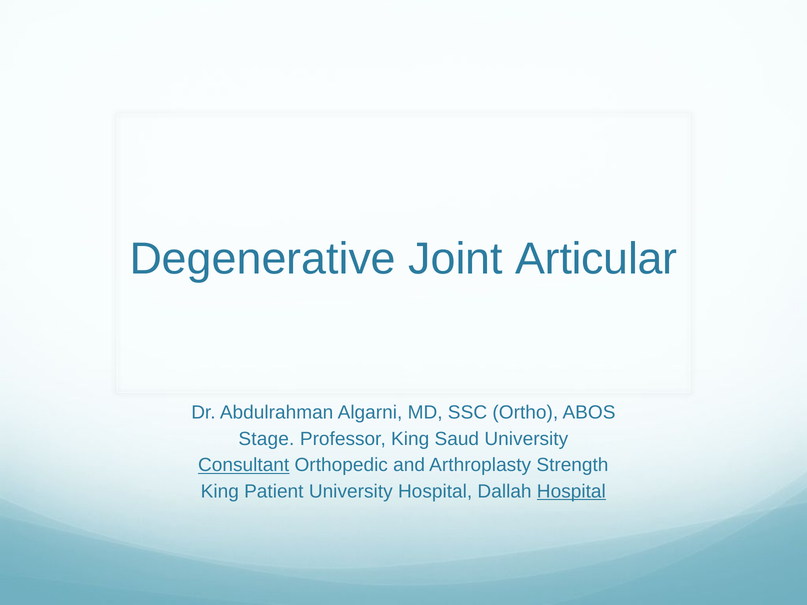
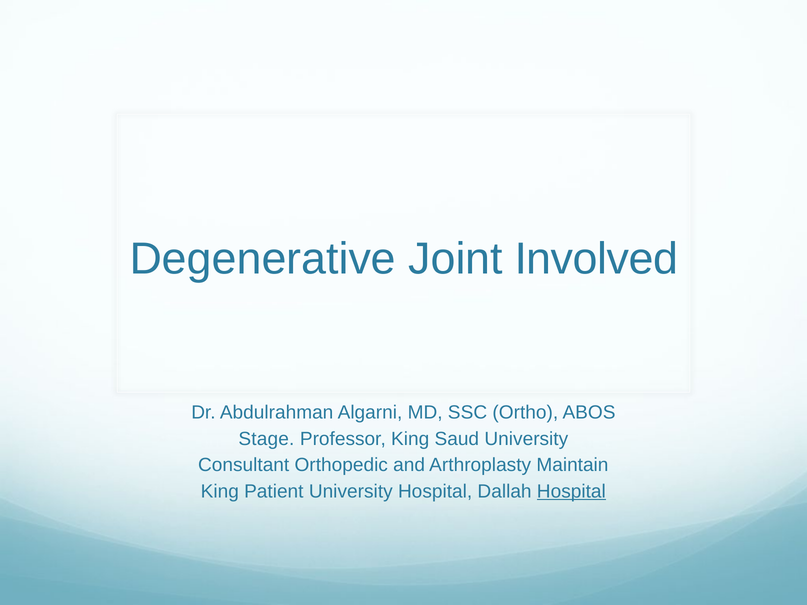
Articular: Articular -> Involved
Consultant underline: present -> none
Strength: Strength -> Maintain
